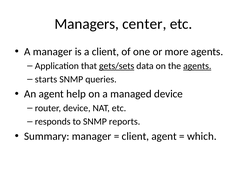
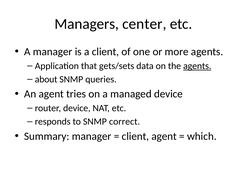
gets/sets underline: present -> none
starts: starts -> about
help: help -> tries
reports: reports -> correct
